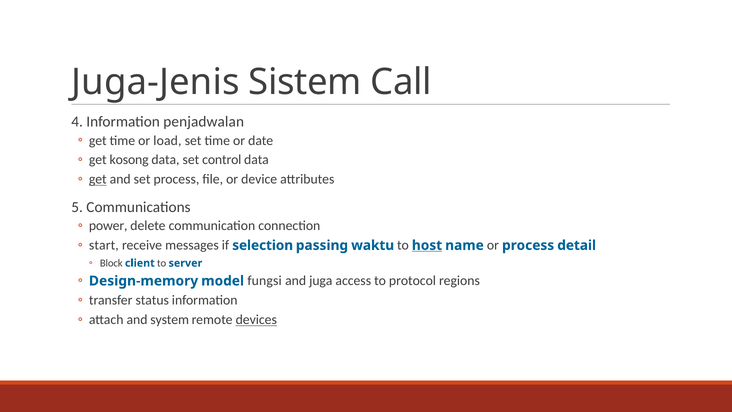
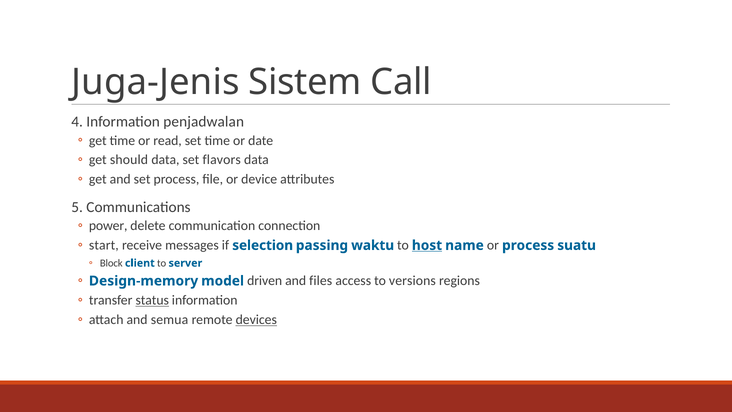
load: load -> read
kosong: kosong -> should
control: control -> flavors
get at (98, 179) underline: present -> none
detail: detail -> suatu
fungsi: fungsi -> driven
juga: juga -> files
protocol: protocol -> versions
status underline: none -> present
system: system -> semua
